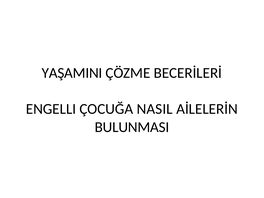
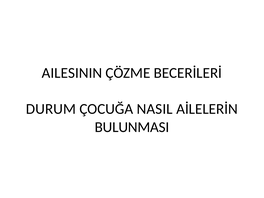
YAŞAMINI: YAŞAMINI -> AILESININ
ENGELLI: ENGELLI -> DURUM
